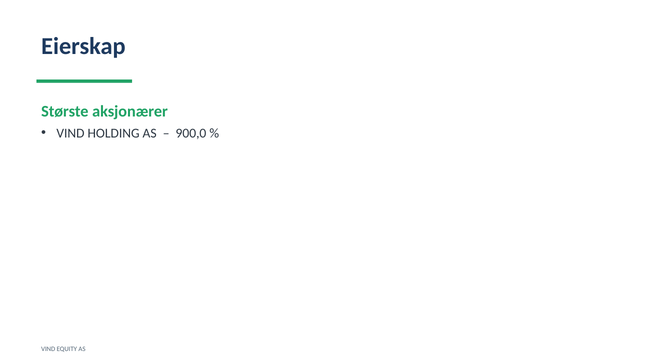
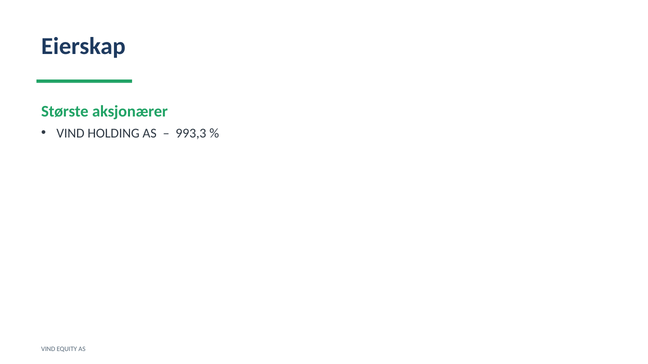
900,0: 900,0 -> 993,3
